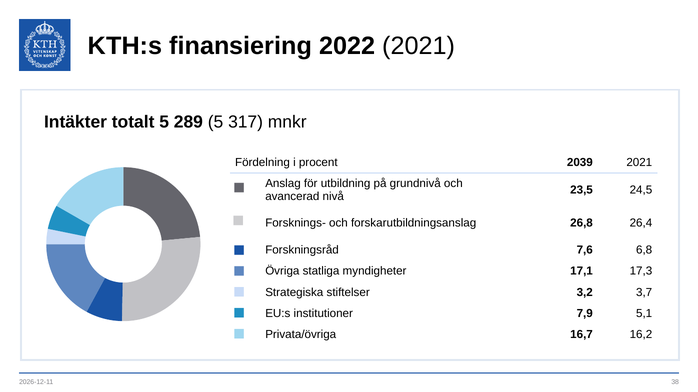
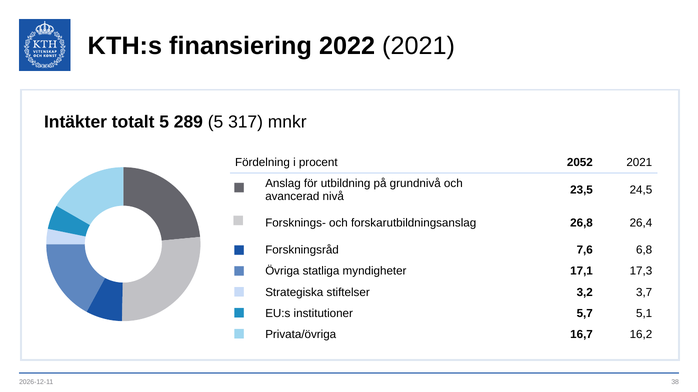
2039: 2039 -> 2052
7,9: 7,9 -> 5,7
